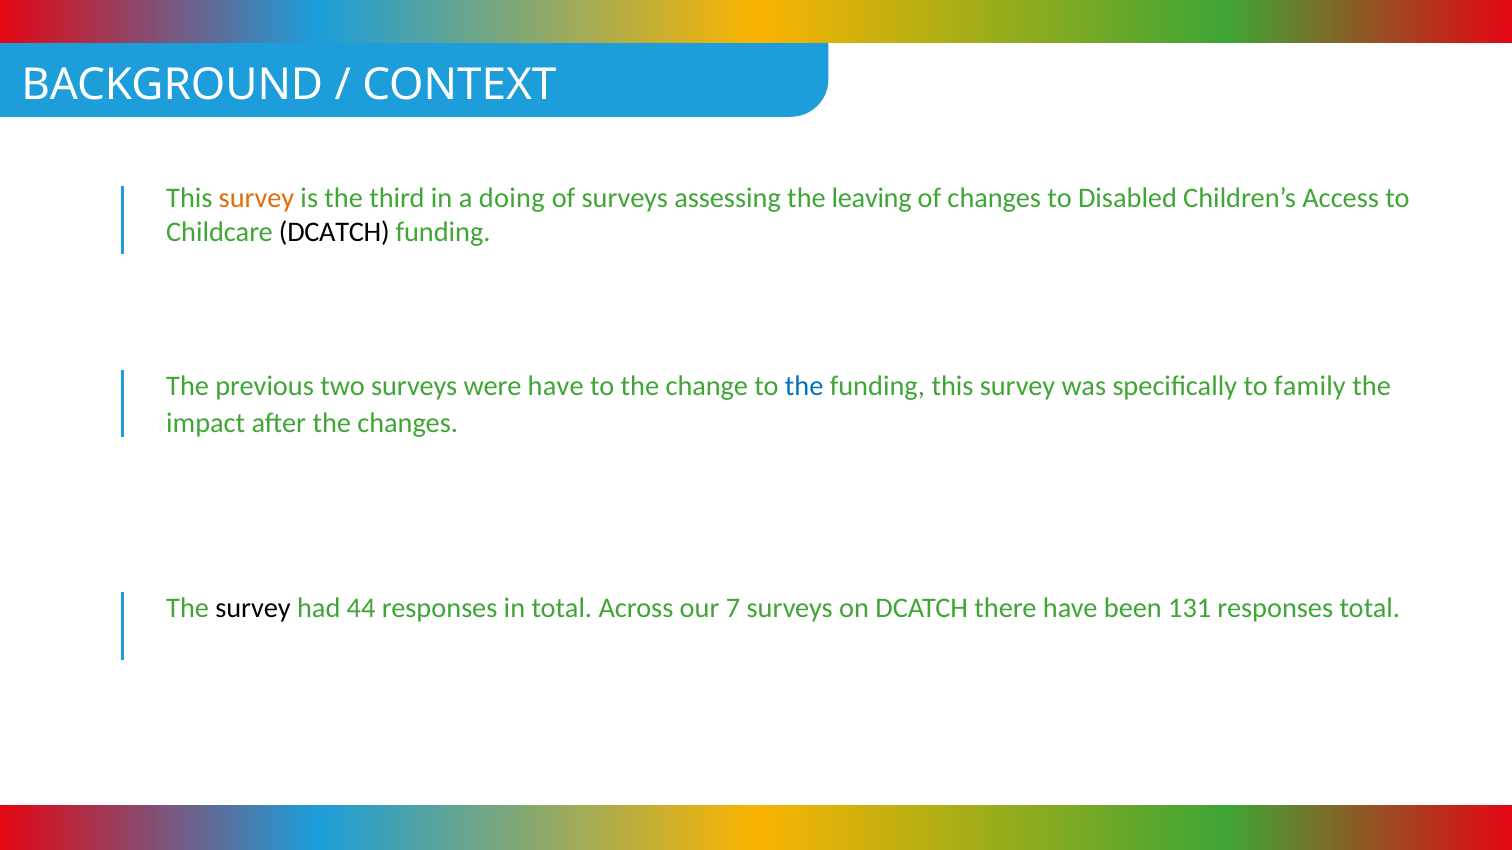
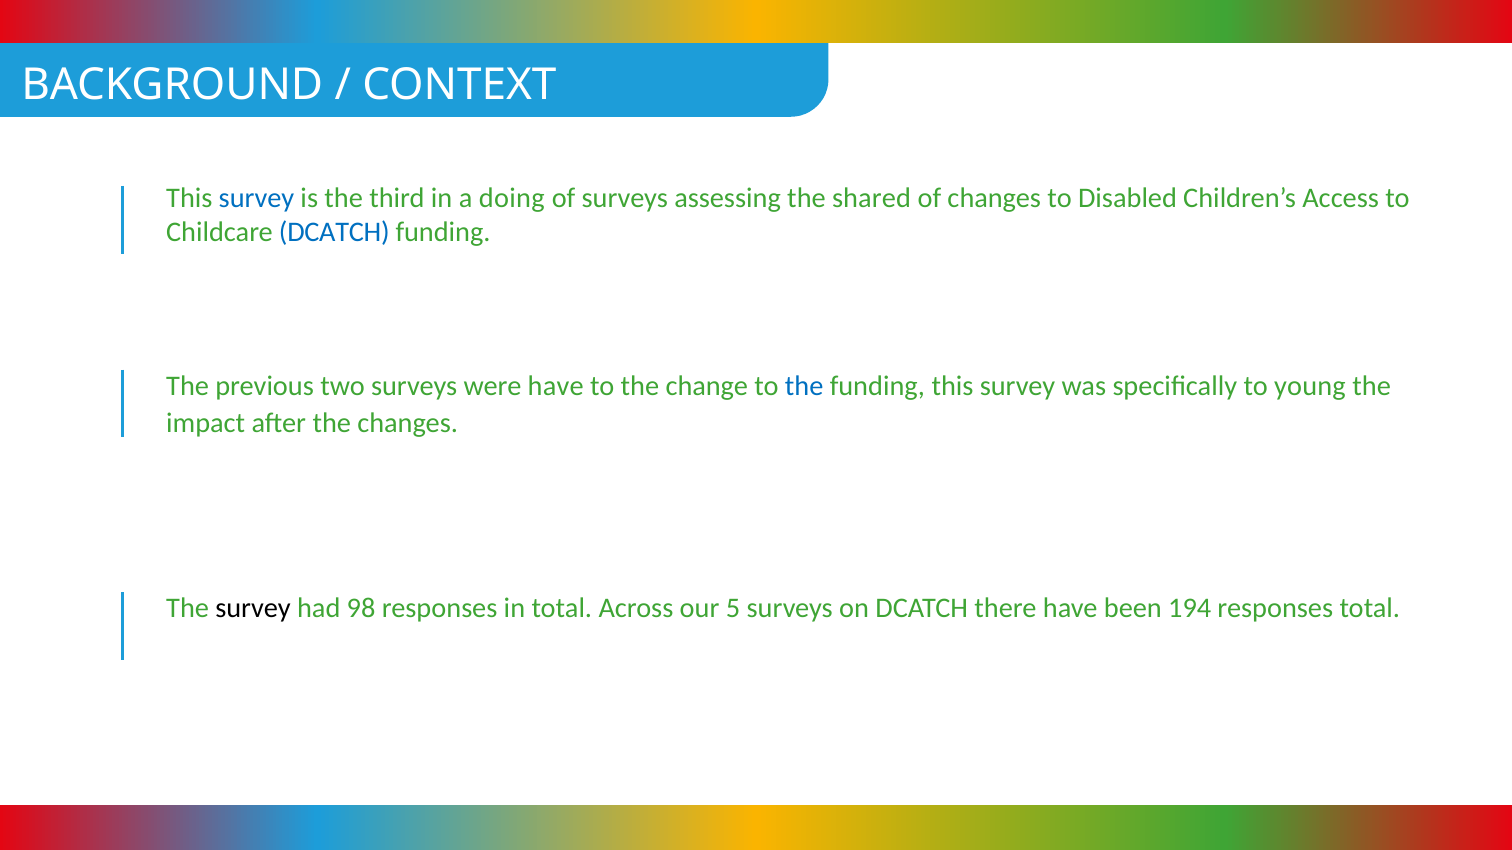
survey at (256, 198) colour: orange -> blue
leaving: leaving -> shared
DCATCH at (334, 232) colour: black -> blue
family: family -> young
44: 44 -> 98
7: 7 -> 5
131: 131 -> 194
